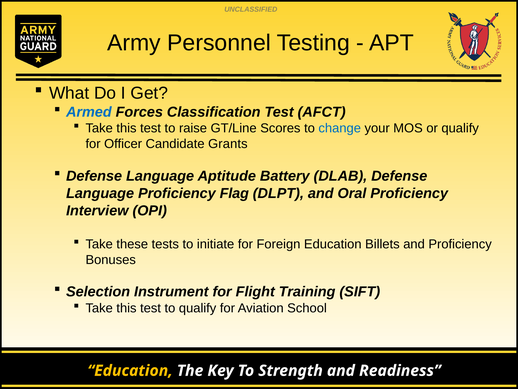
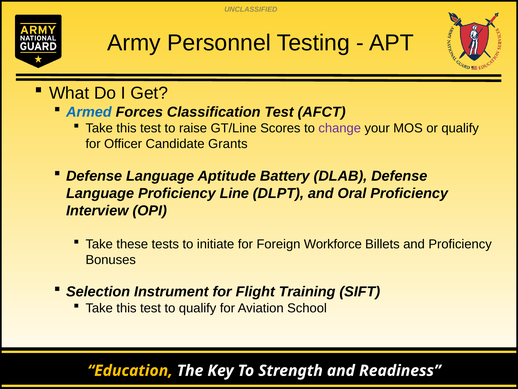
change colour: blue -> purple
Flag: Flag -> Line
Foreign Education: Education -> Workforce
